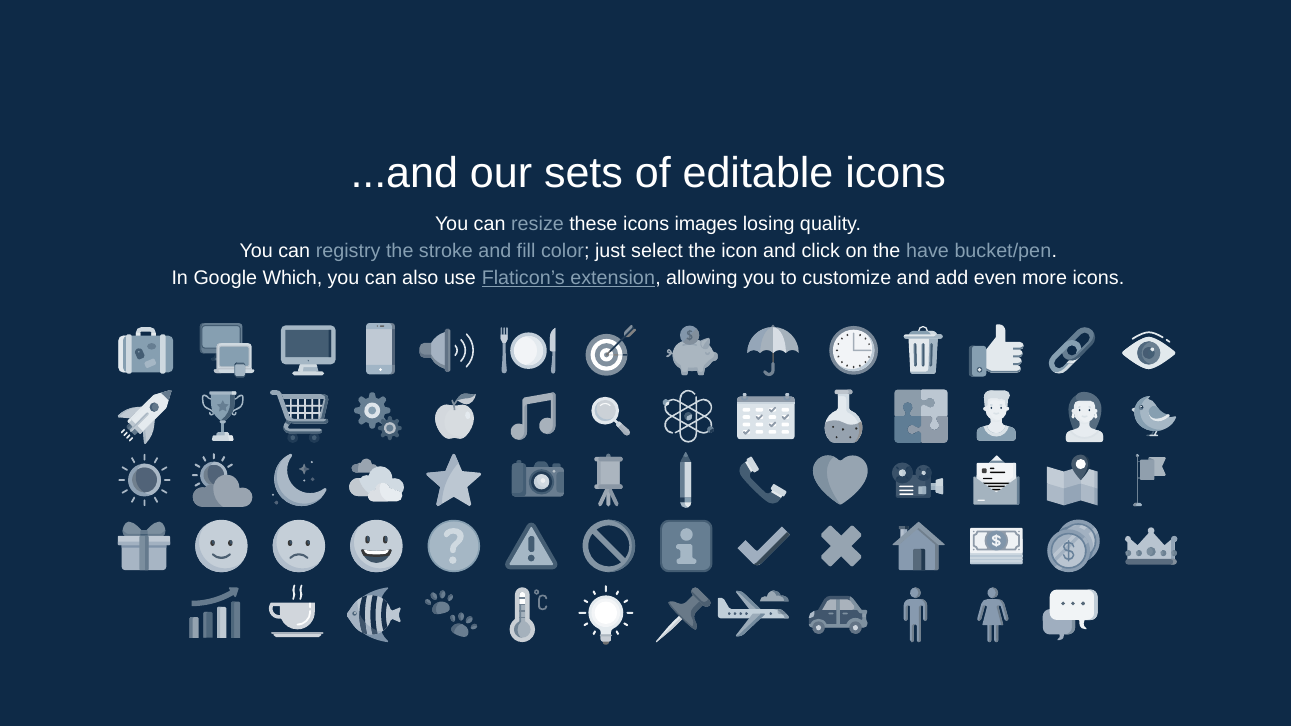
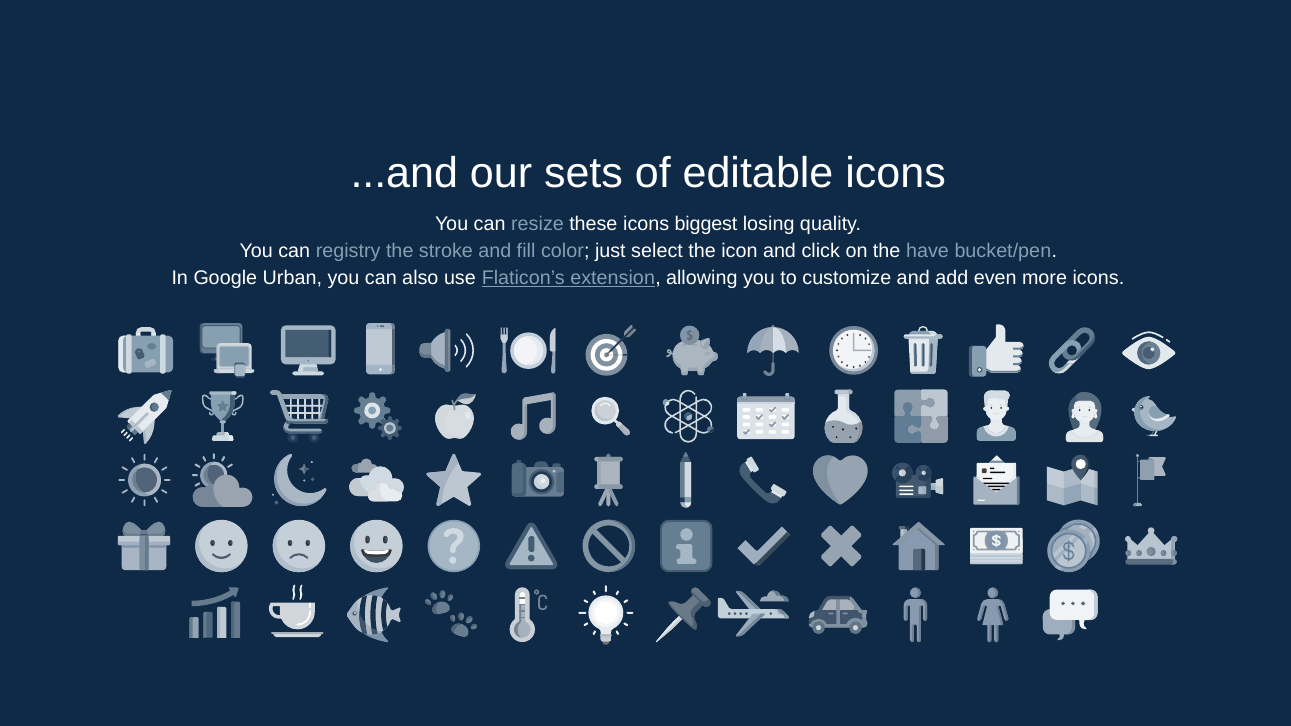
images: images -> biggest
Which: Which -> Urban
